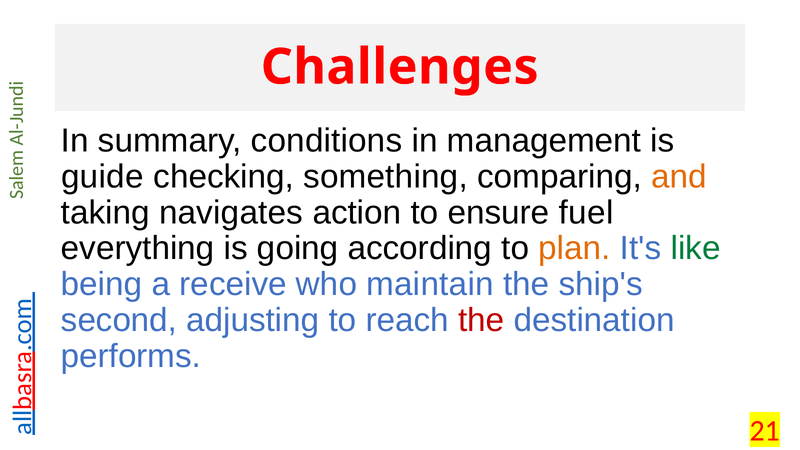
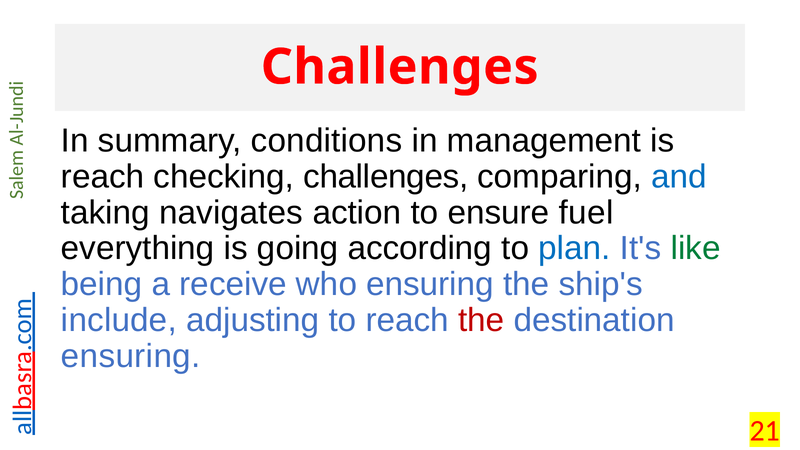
guide at (102, 177): guide -> reach
checking something: something -> challenges
and colour: orange -> blue
plan colour: orange -> blue
who maintain: maintain -> ensuring
second: second -> include
performs at (131, 356): performs -> ensuring
